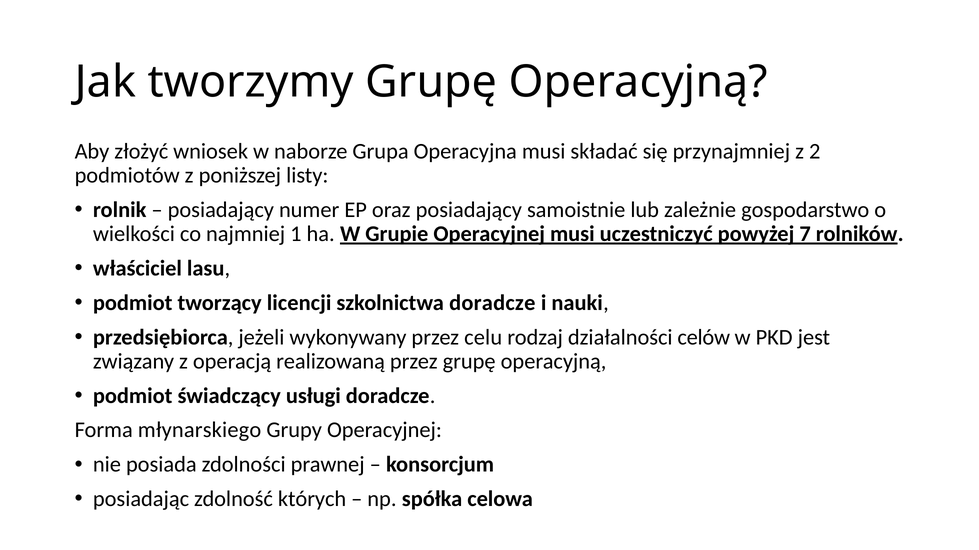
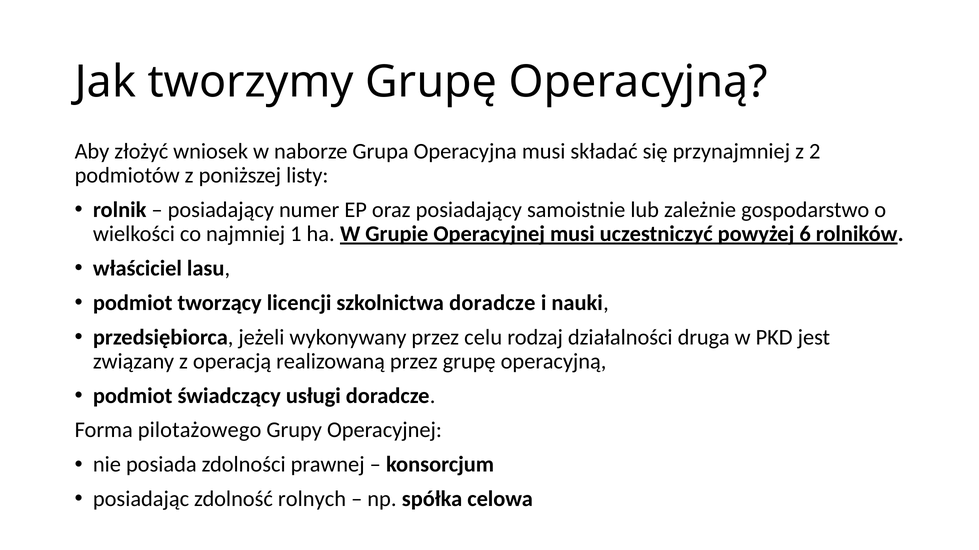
7: 7 -> 6
celów: celów -> druga
młynarskiego: młynarskiego -> pilotażowego
których: których -> rolnych
